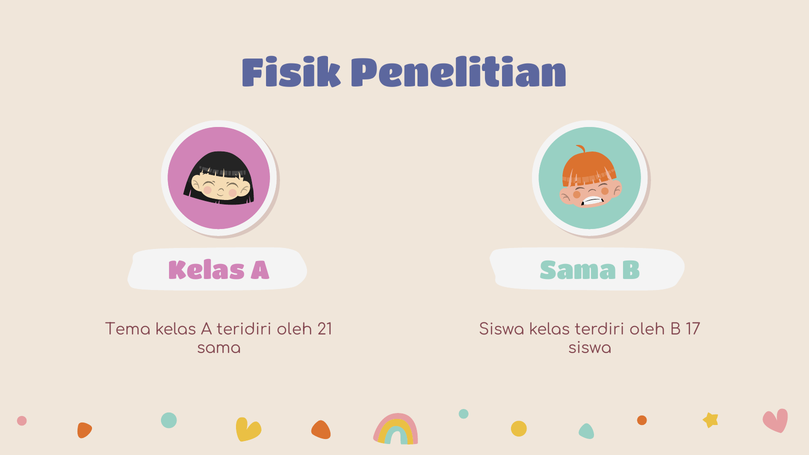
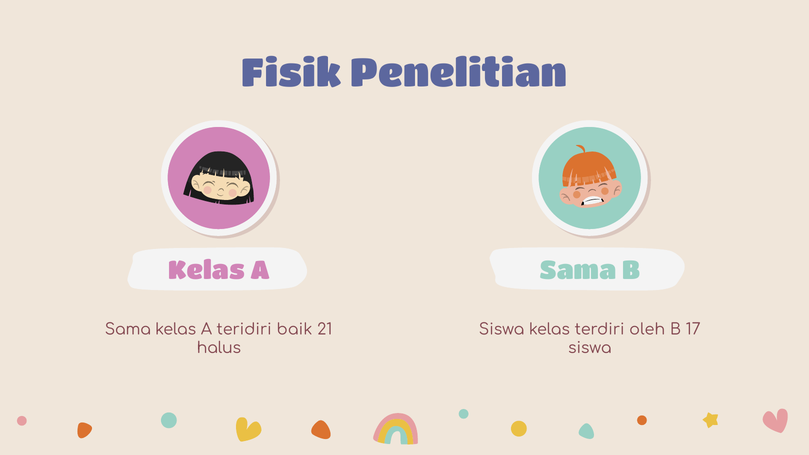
Tema at (128, 329): Tema -> Sama
teridiri oleh: oleh -> baik
sama at (219, 348): sama -> halus
